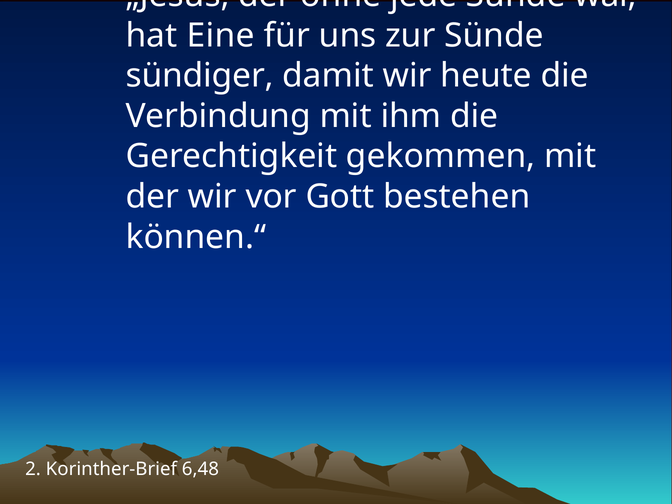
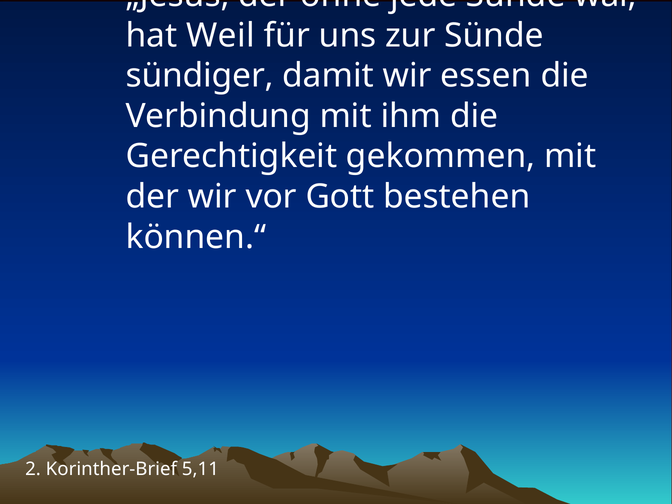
Eine: Eine -> Weil
heute: heute -> essen
6,48: 6,48 -> 5,11
